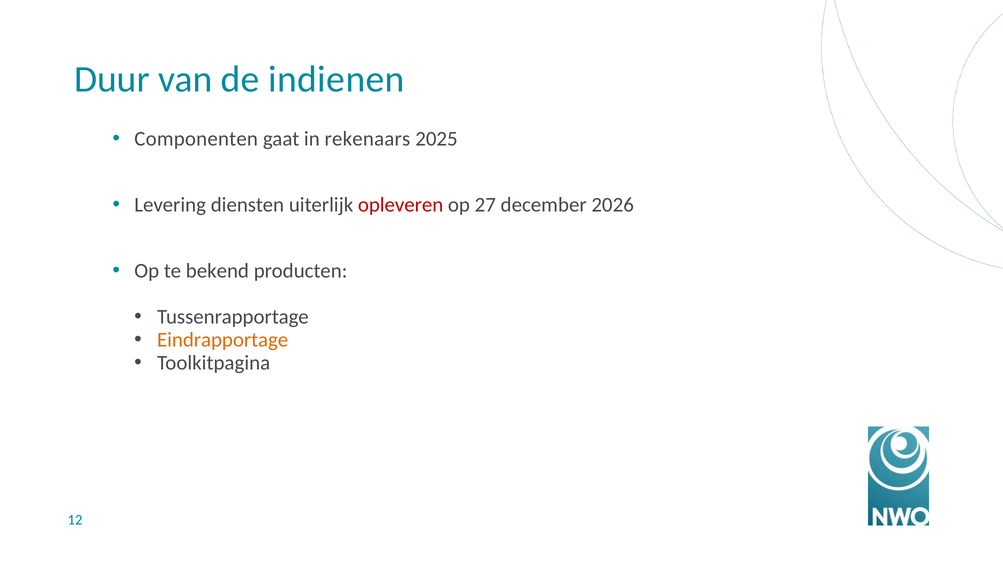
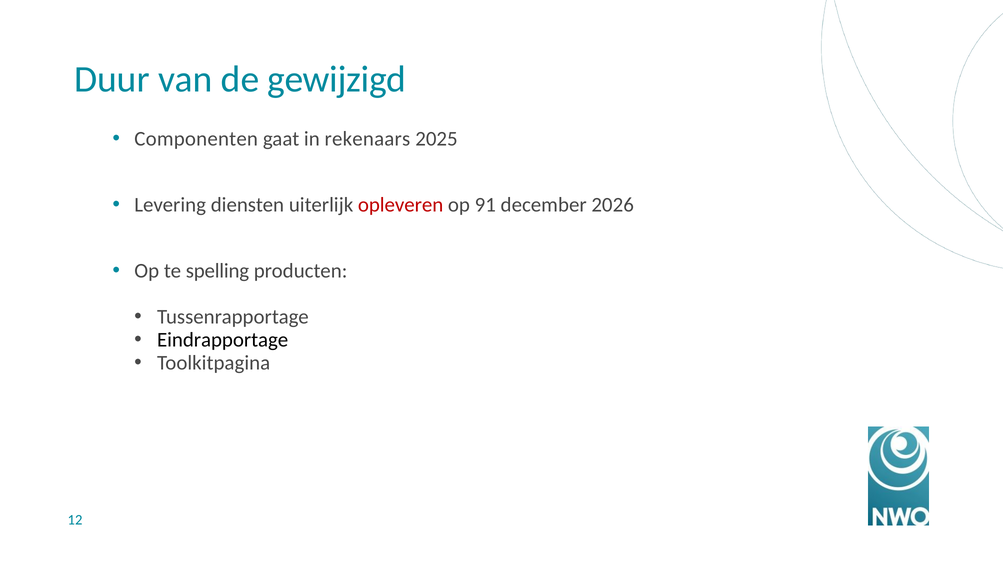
indienen: indienen -> gewijzigd
27: 27 -> 91
bekend: bekend -> spelling
Eindrapportage colour: orange -> black
